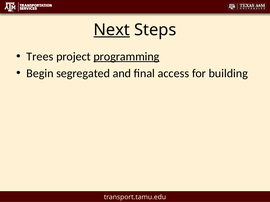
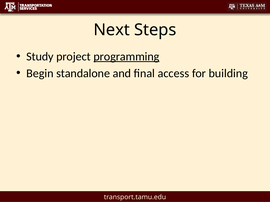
Next underline: present -> none
Trees: Trees -> Study
segregated: segregated -> standalone
